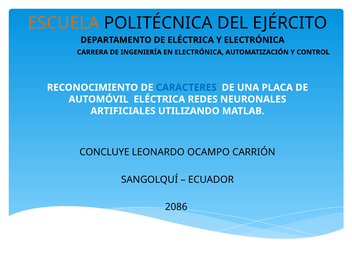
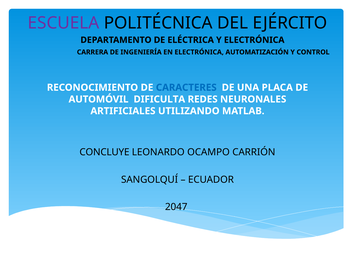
ESCUELA colour: orange -> purple
AUTOMÓVIL ELÉCTRICA: ELÉCTRICA -> DIFICULTA
2086: 2086 -> 2047
